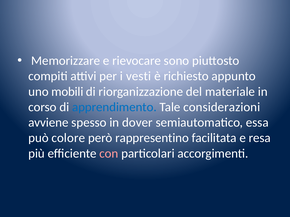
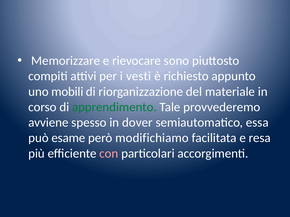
apprendimento colour: blue -> green
considerazioni: considerazioni -> provvederemo
colore: colore -> esame
rappresentino: rappresentino -> modifichiamo
